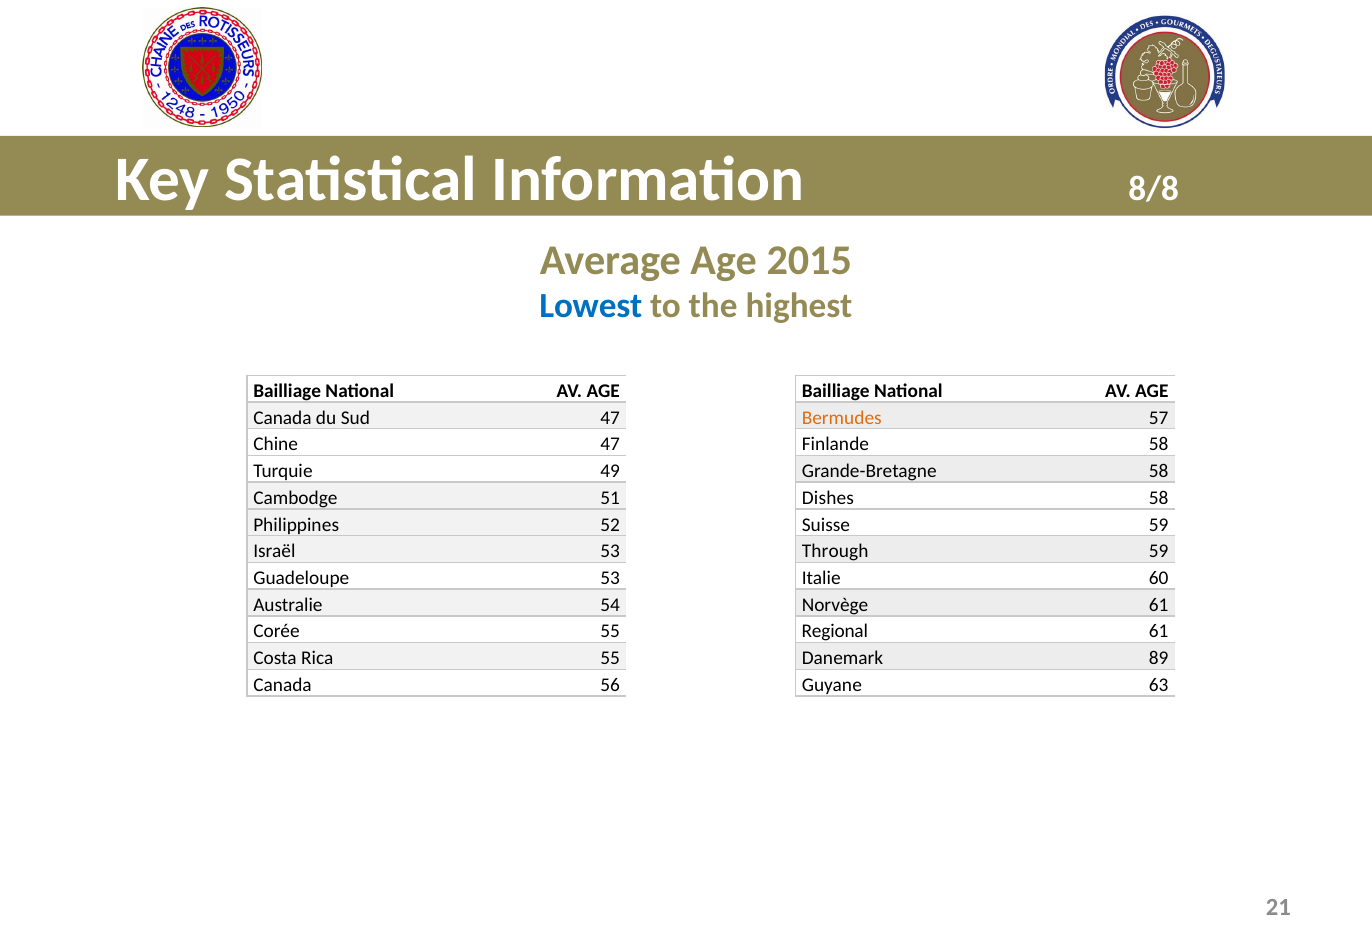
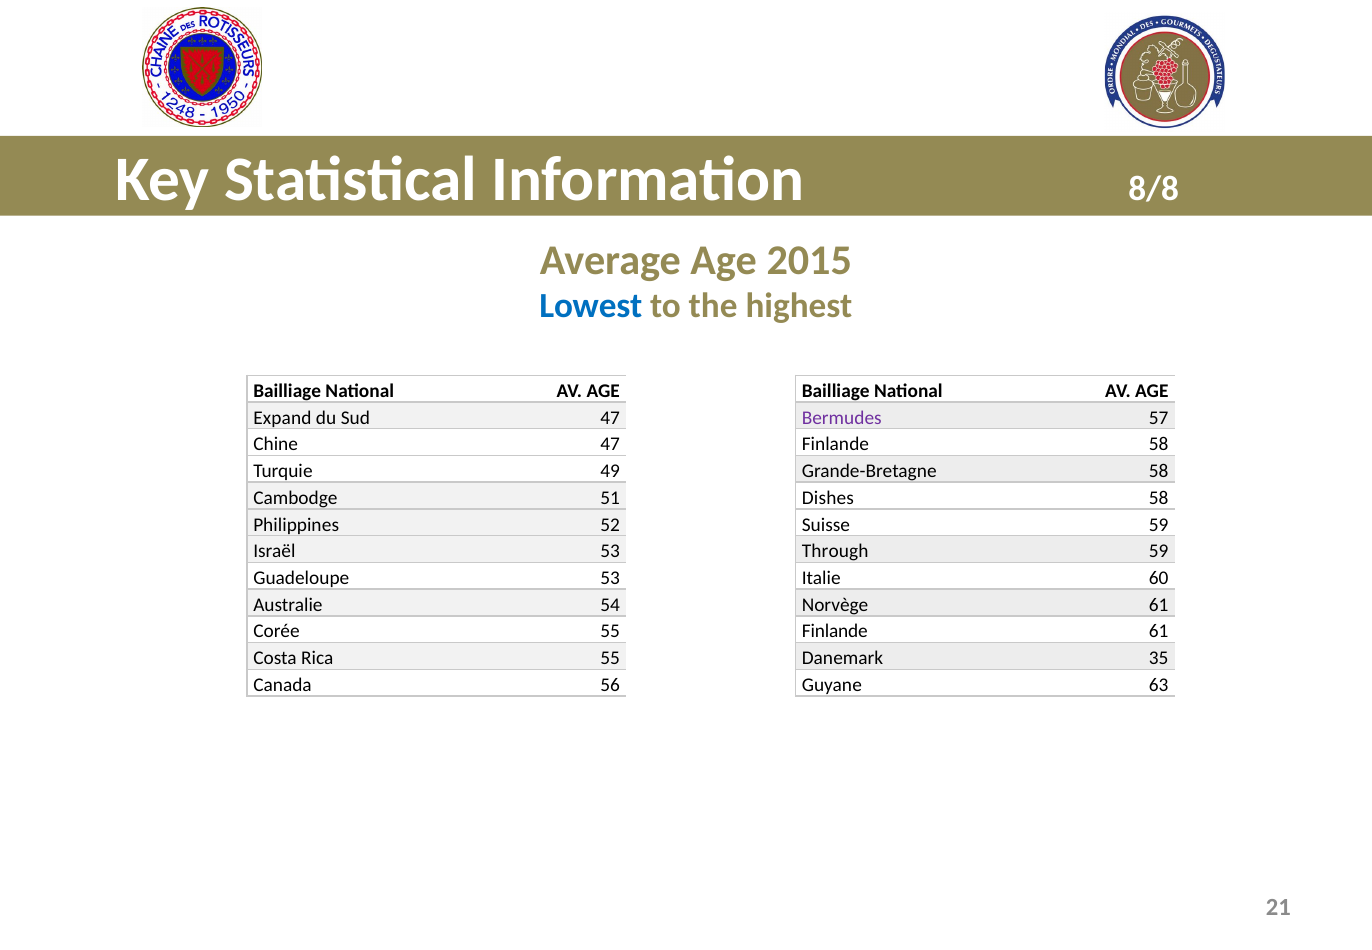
Canada at (282, 418): Canada -> Expand
Bermudes colour: orange -> purple
Regional at (835, 631): Regional -> Finlande
89: 89 -> 35
